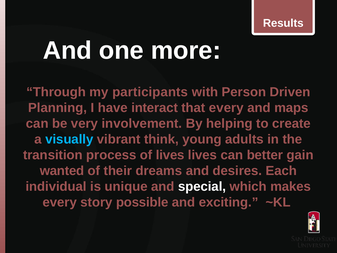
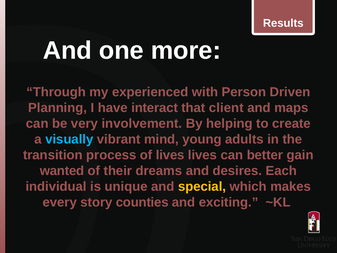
participants: participants -> experienced
that every: every -> client
think: think -> mind
special colour: white -> yellow
possible: possible -> counties
